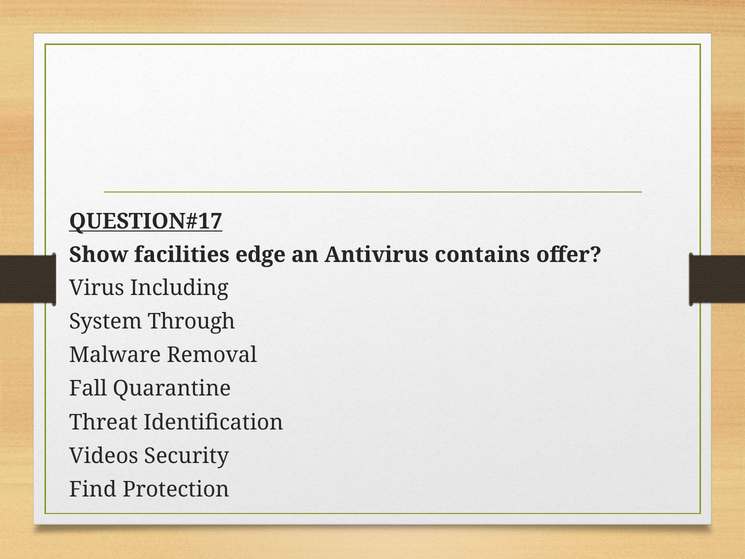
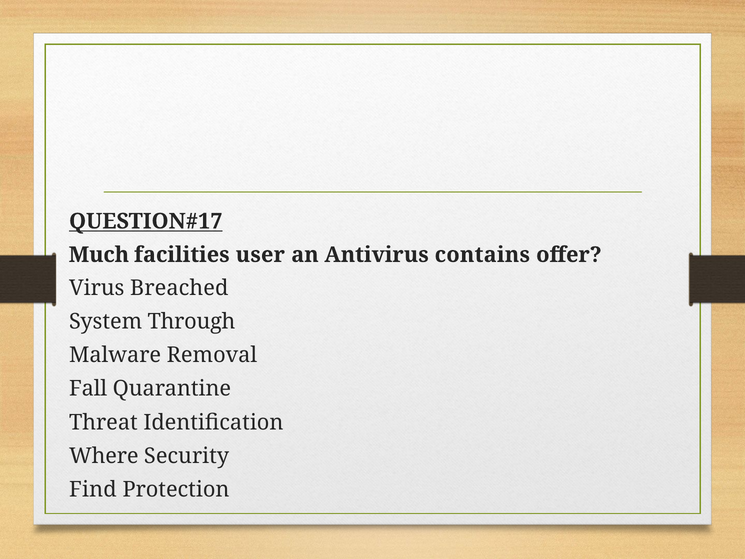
Show: Show -> Much
edge: edge -> user
Including: Including -> Breached
Videos: Videos -> Where
